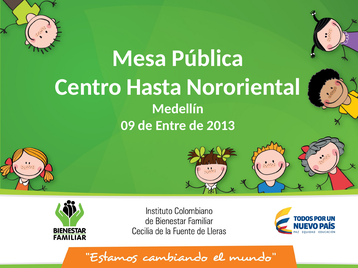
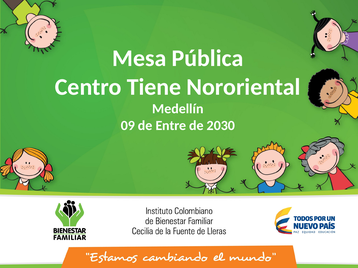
Hasta: Hasta -> Tiene
2013: 2013 -> 2030
